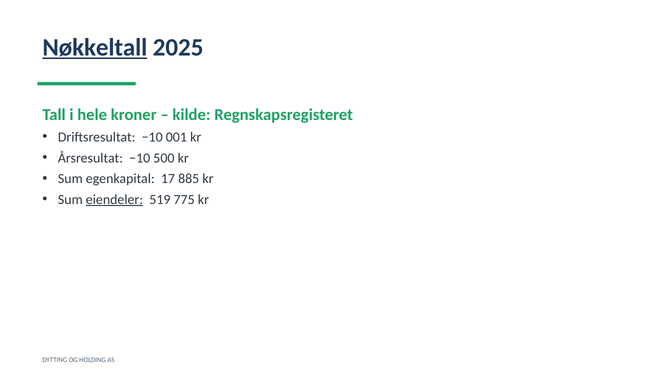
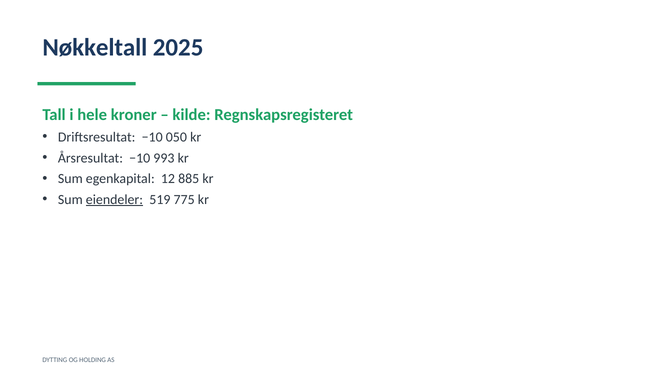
Nøkkeltall underline: present -> none
001: 001 -> 050
500: 500 -> 993
17: 17 -> 12
